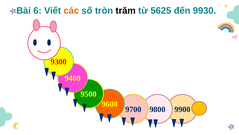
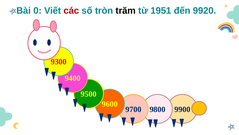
6: 6 -> 0
các colour: orange -> red
5625: 5625 -> 1951
9930: 9930 -> 9920
